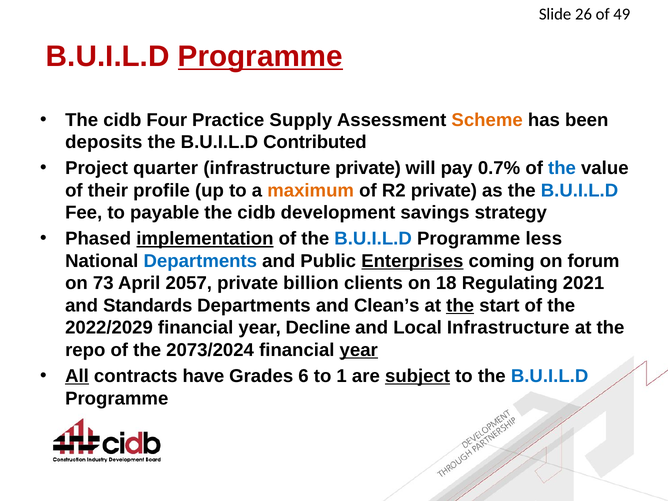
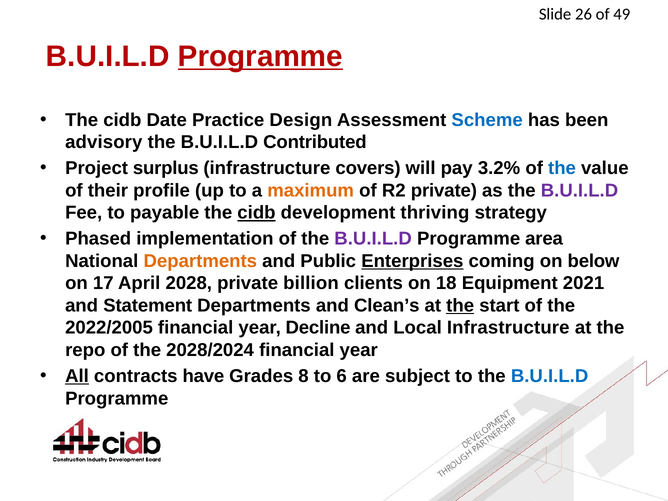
Four: Four -> Date
Supply: Supply -> Design
Scheme colour: orange -> blue
deposits: deposits -> advisory
quarter: quarter -> surplus
infrastructure private: private -> covers
0.7%: 0.7% -> 3.2%
B.U.I.L.D at (579, 190) colour: blue -> purple
cidb at (256, 213) underline: none -> present
savings: savings -> thriving
implementation underline: present -> none
B.U.I.L.D at (373, 239) colour: blue -> purple
less: less -> area
Departments at (200, 261) colour: blue -> orange
forum: forum -> below
73: 73 -> 17
2057: 2057 -> 2028
Regulating: Regulating -> Equipment
Standards: Standards -> Statement
2022/2029: 2022/2029 -> 2022/2005
2073/2024: 2073/2024 -> 2028/2024
year at (359, 350) underline: present -> none
6: 6 -> 8
1: 1 -> 6
subject underline: present -> none
